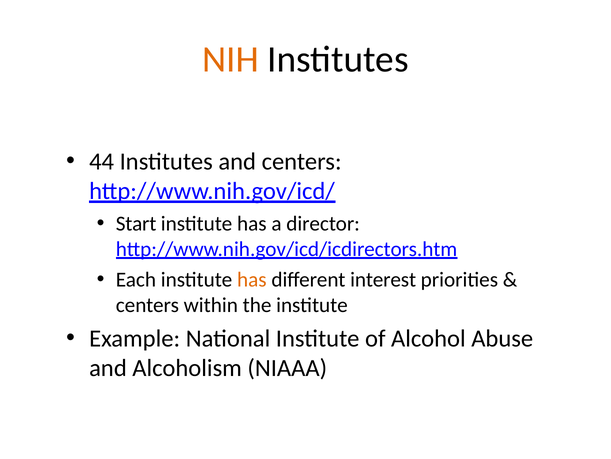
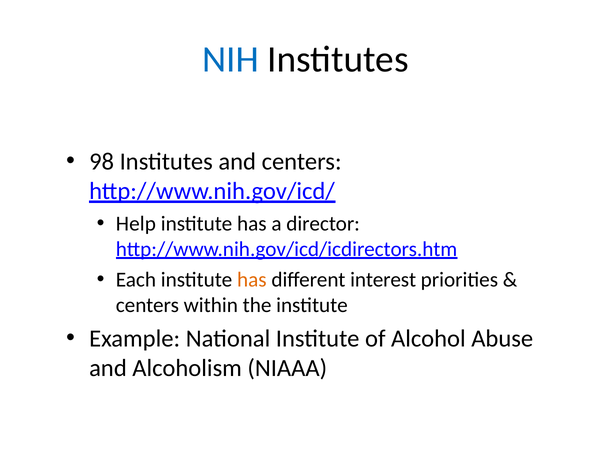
NIH colour: orange -> blue
44: 44 -> 98
Start: Start -> Help
